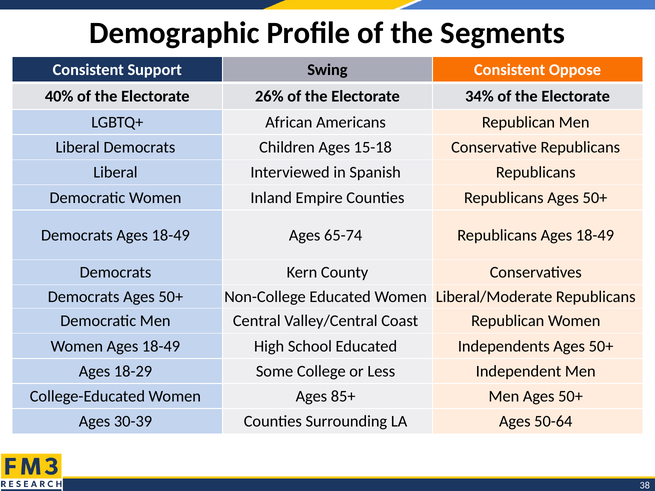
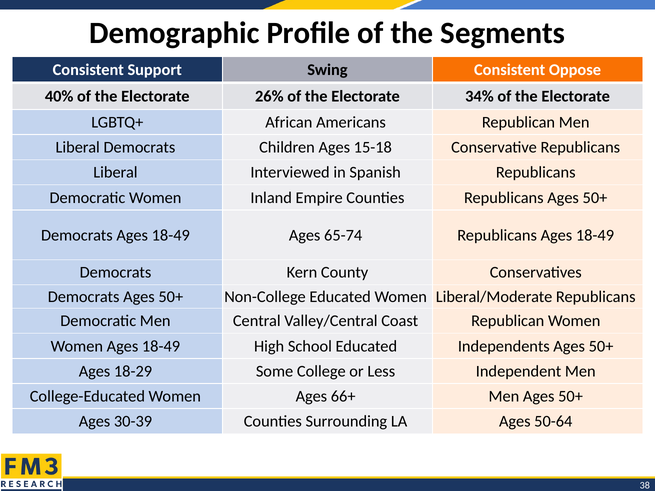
85+: 85+ -> 66+
